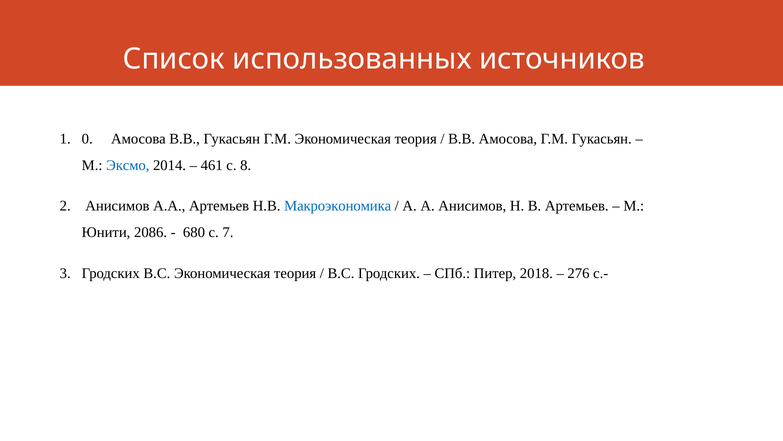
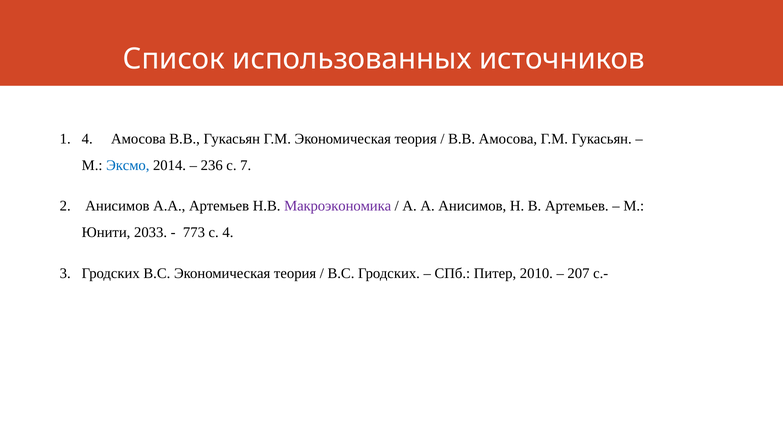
1 0: 0 -> 4
461: 461 -> 236
8: 8 -> 7
Макроэкономика colour: blue -> purple
2086: 2086 -> 2033
680: 680 -> 773
с 7: 7 -> 4
2018: 2018 -> 2010
276: 276 -> 207
